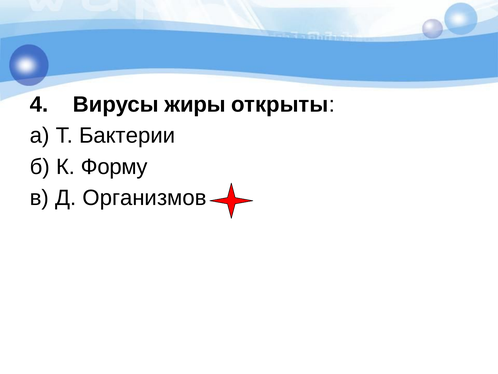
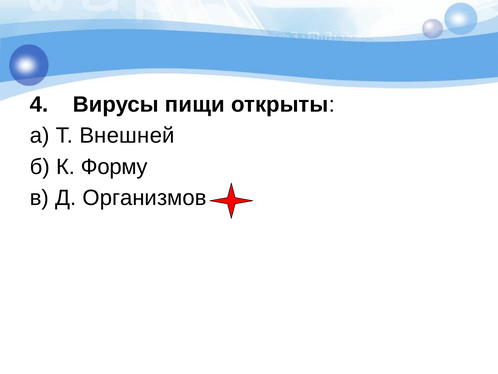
жиры: жиры -> пищи
Бактерии: Бактерии -> Внешней
